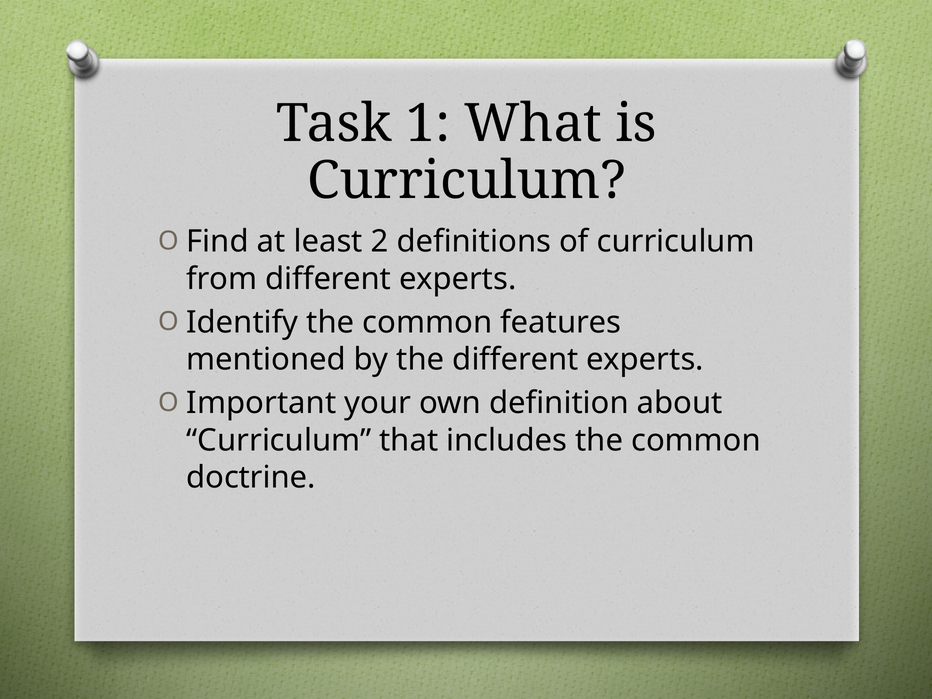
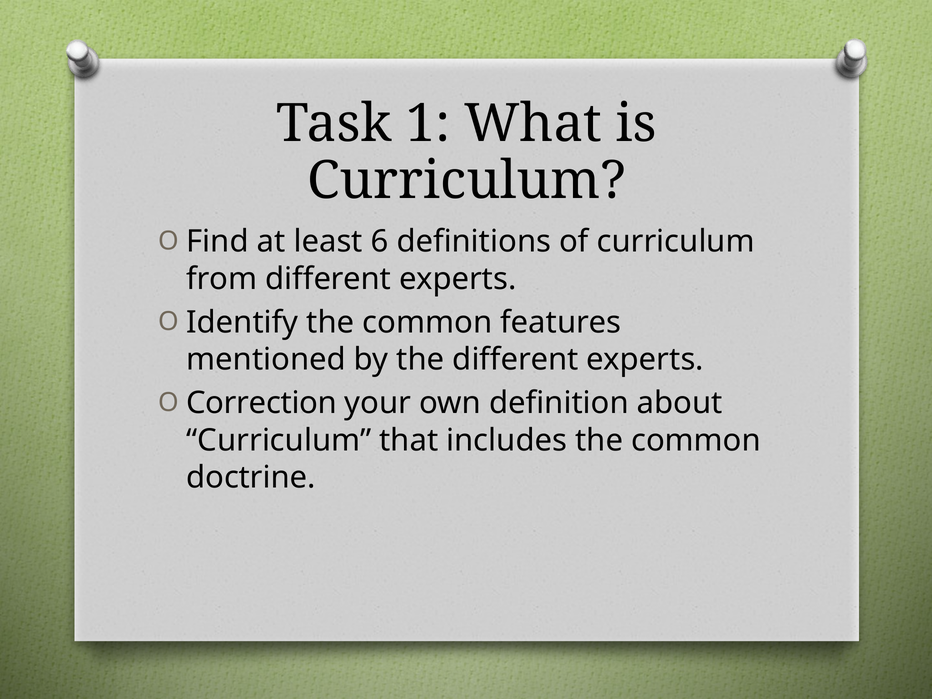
2: 2 -> 6
Important: Important -> Correction
